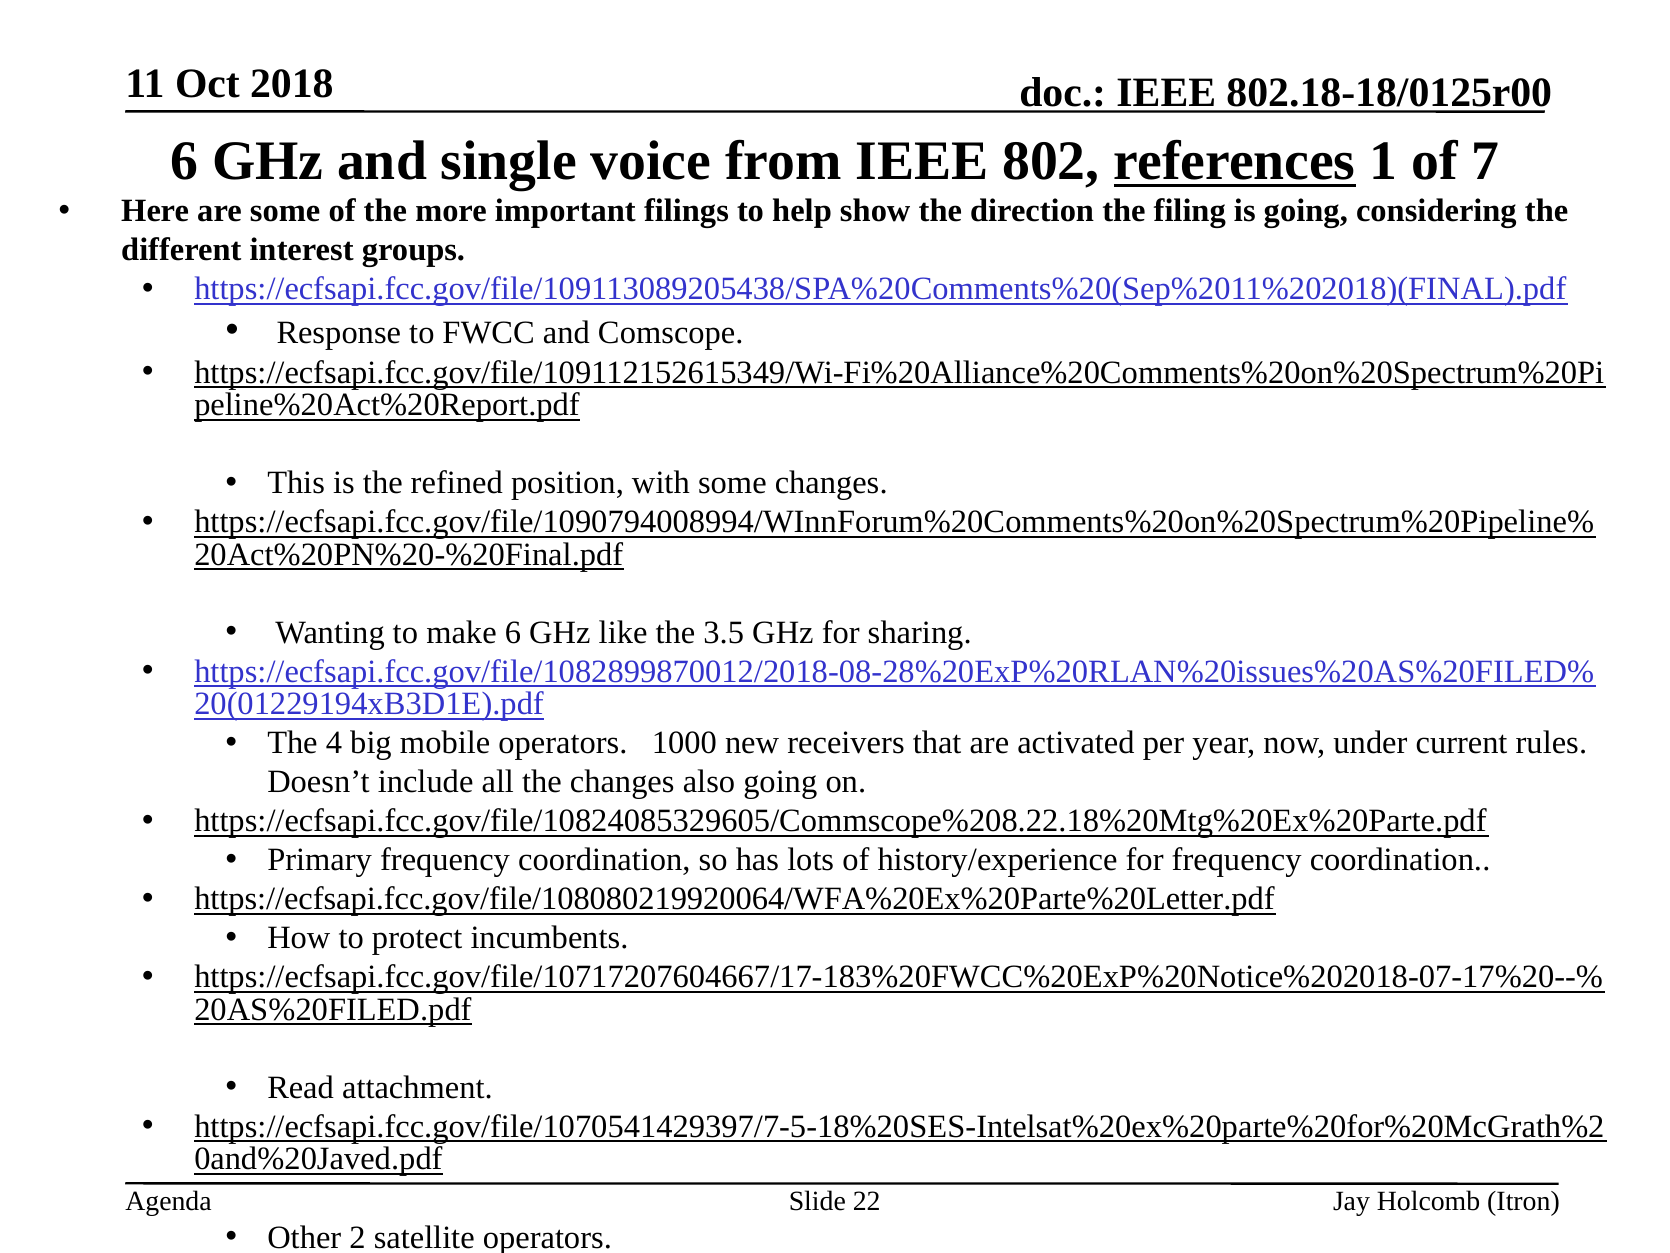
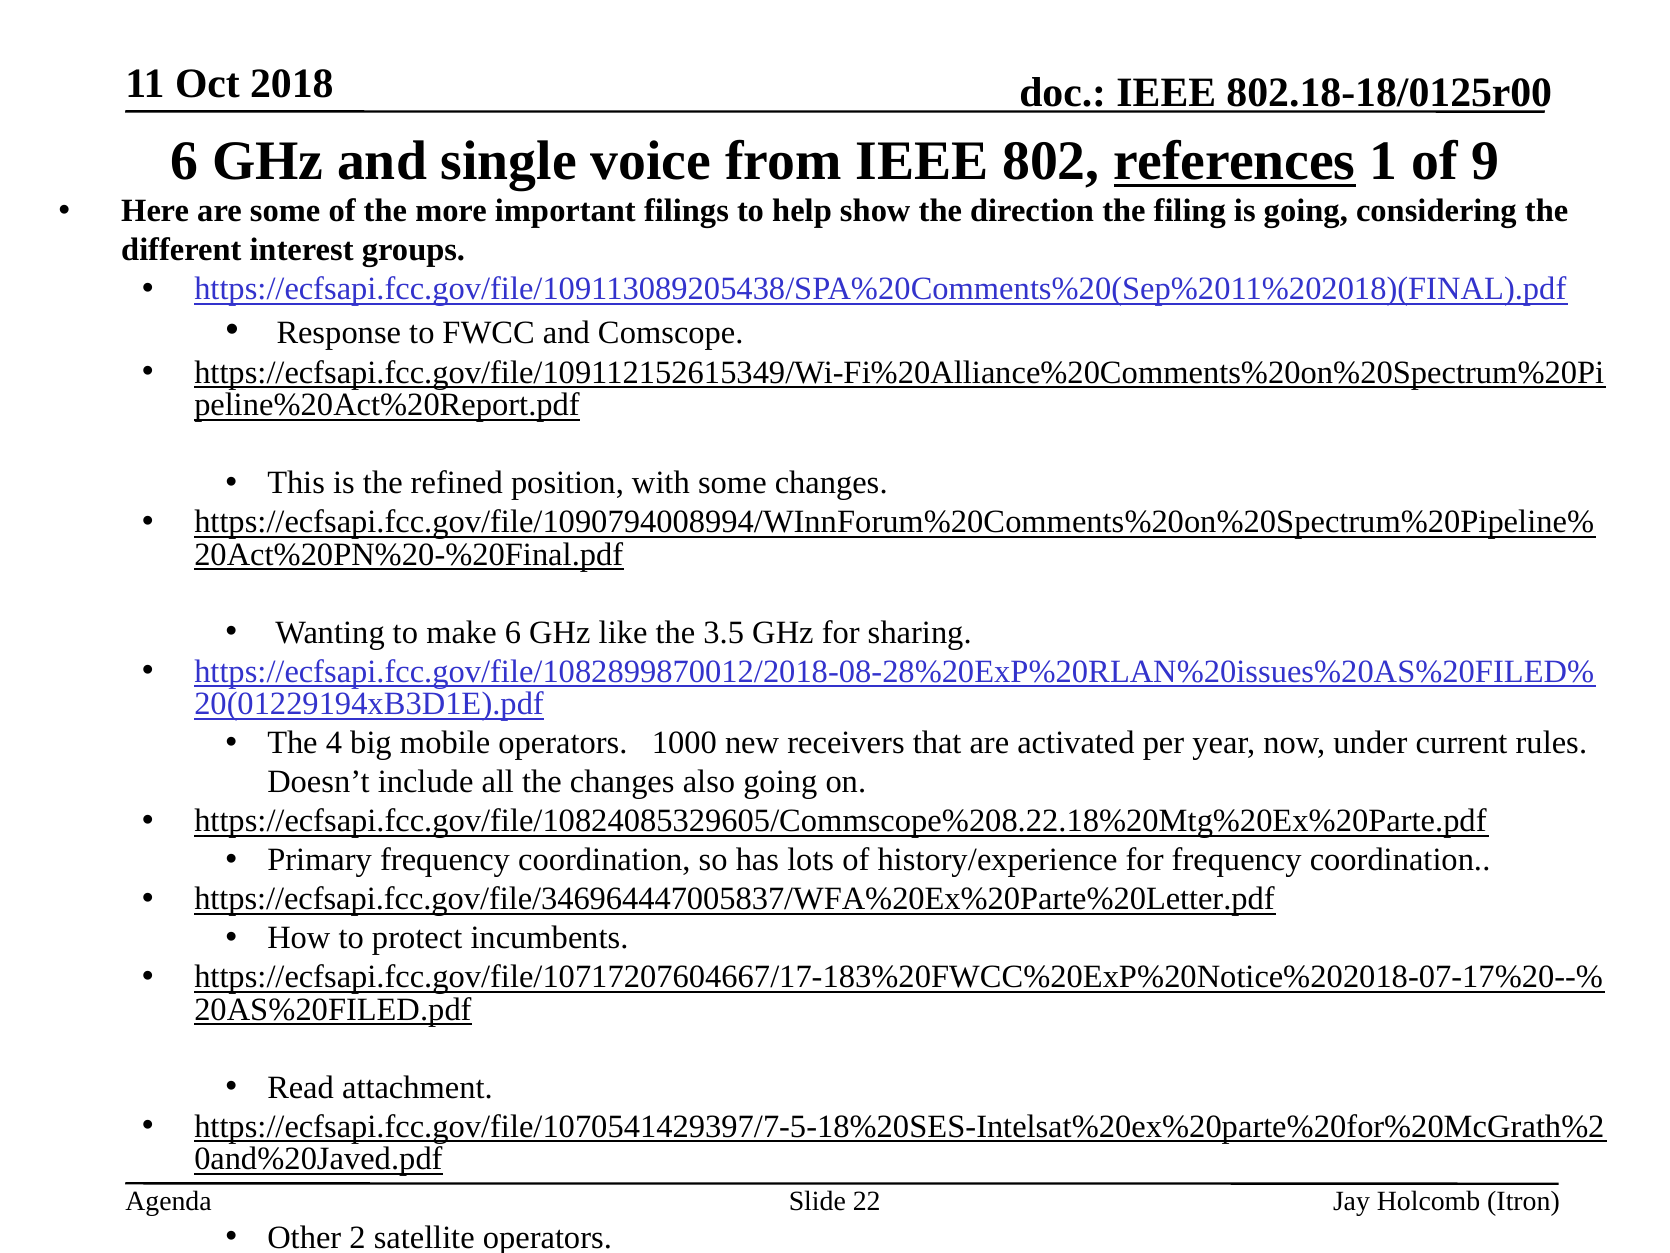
7: 7 -> 9
https://ecfsapi.fcc.gov/file/108080219920064/WFA%20Ex%20Parte%20Letter.pdf: https://ecfsapi.fcc.gov/file/108080219920064/WFA%20Ex%20Parte%20Letter.pdf -> https://ecfsapi.fcc.gov/file/346964447005837/WFA%20Ex%20Parte%20Letter.pdf
